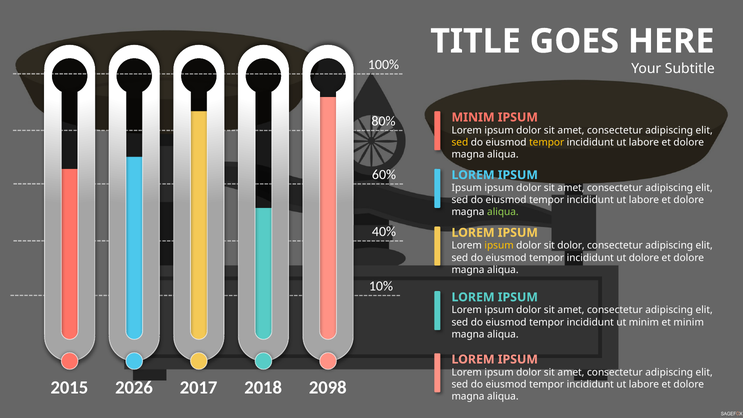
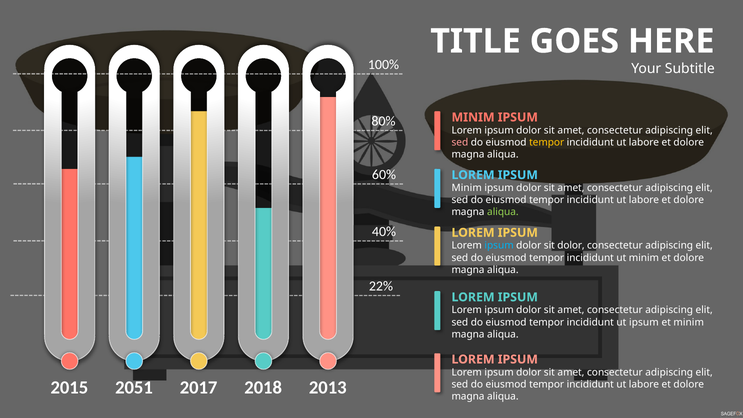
sed at (460, 142) colour: yellow -> pink
Ipsum at (467, 188): Ipsum -> Minim
ipsum at (499, 246) colour: yellow -> light blue
ut dolore: dolore -> minim
10%: 10% -> 22%
ut minim: minim -> ipsum
2026: 2026 -> 2051
2098: 2098 -> 2013
